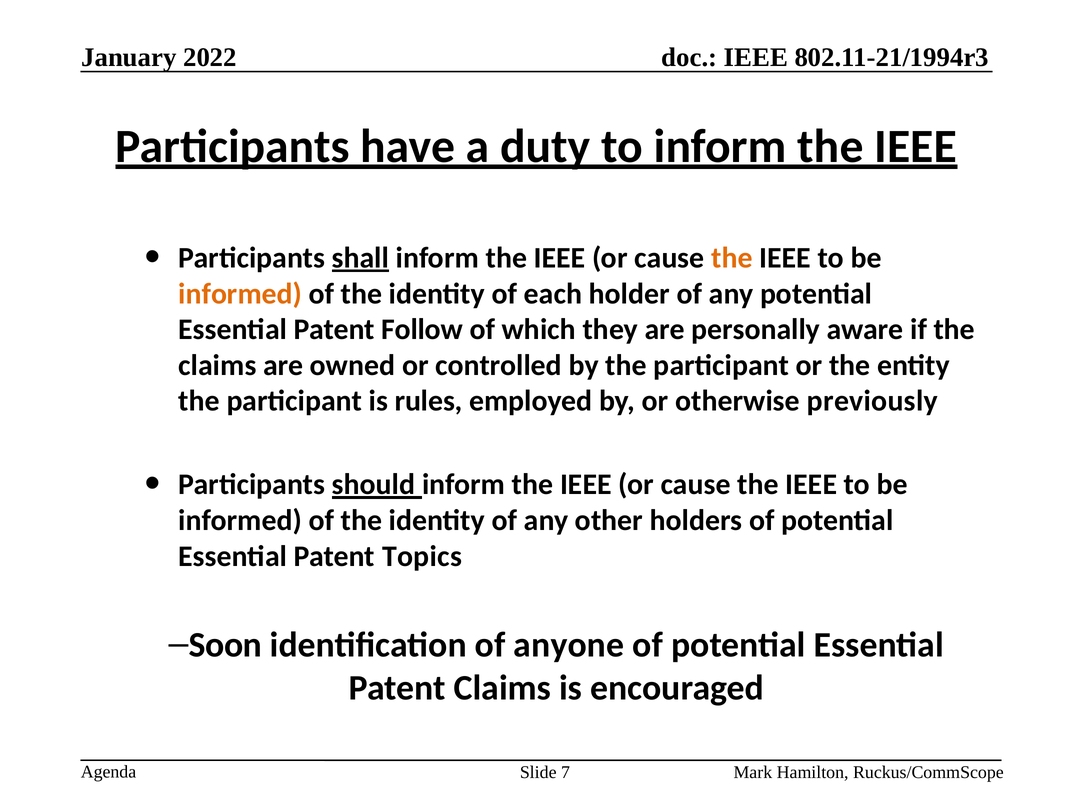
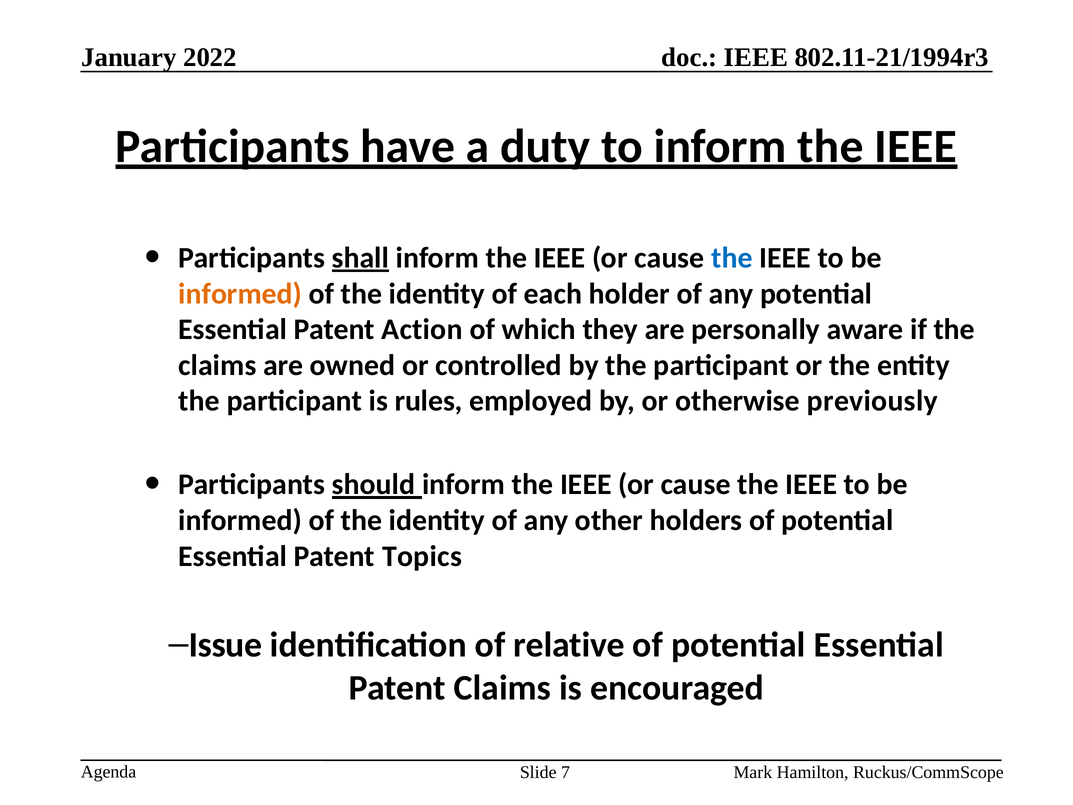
the at (732, 258) colour: orange -> blue
Follow: Follow -> Action
Soon: Soon -> Issue
anyone: anyone -> relative
